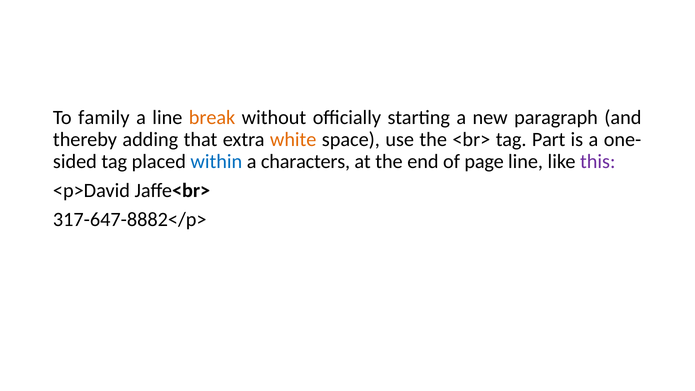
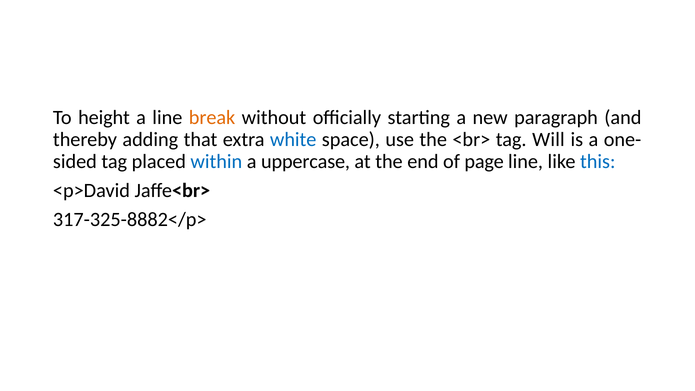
family: family -> height
white colour: orange -> blue
Part: Part -> Will
characters: characters -> uppercase
this colour: purple -> blue
317-647-8882</p>: 317-647-8882</p> -> 317-325-8882</p>
